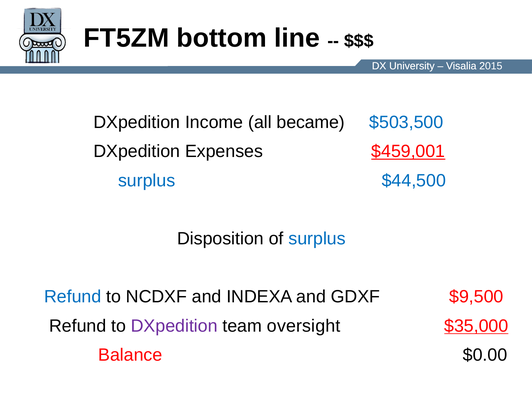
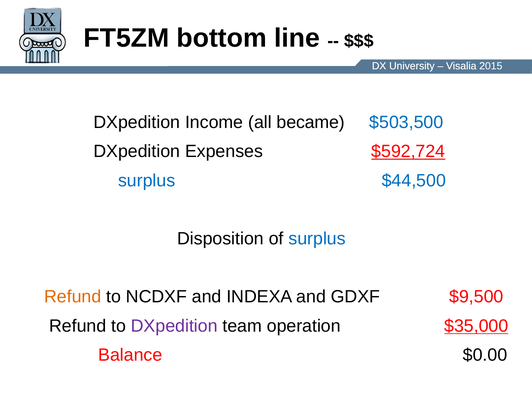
$459,001: $459,001 -> $592,724
Refund at (73, 297) colour: blue -> orange
oversight: oversight -> operation
